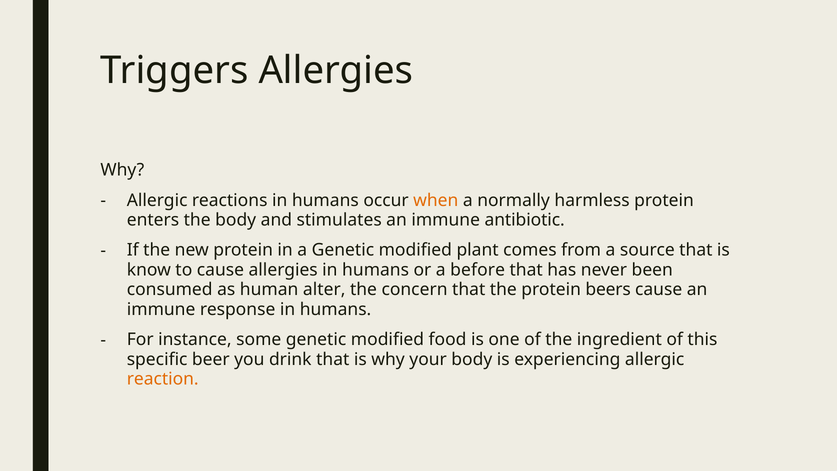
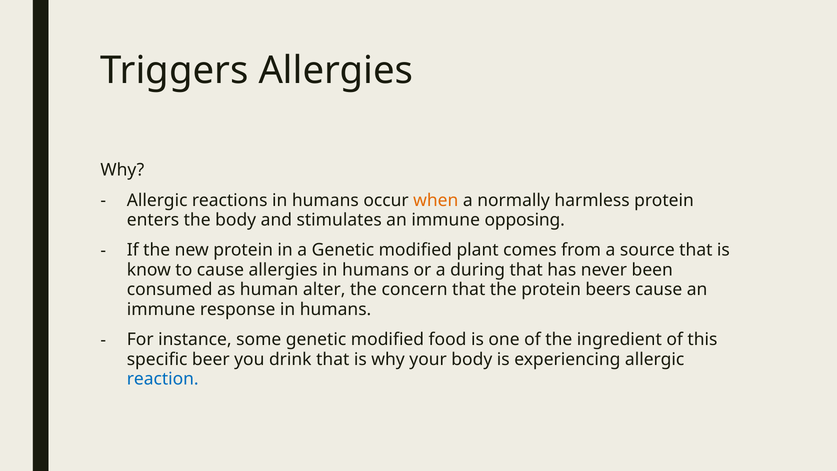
antibiotic: antibiotic -> opposing
before: before -> during
reaction colour: orange -> blue
